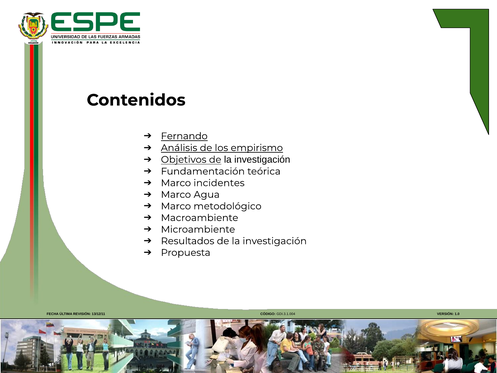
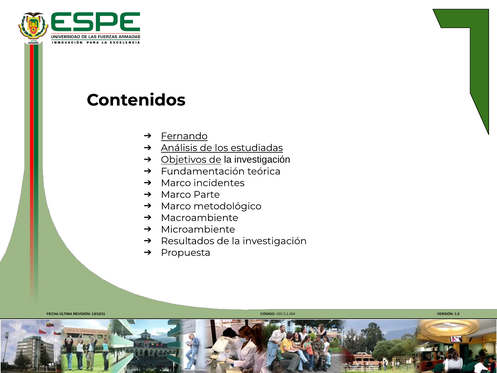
empirismo: empirismo -> estudiadas
Agua: Agua -> Parte
